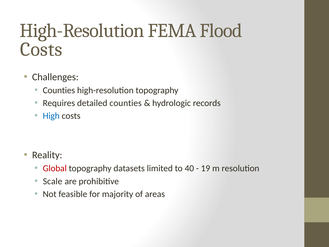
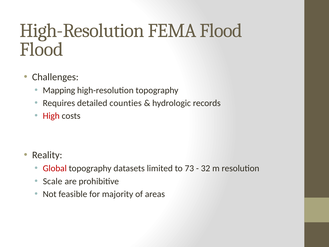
Costs at (41, 49): Costs -> Flood
Counties at (59, 90): Counties -> Mapping
High colour: blue -> red
40: 40 -> 73
19: 19 -> 32
